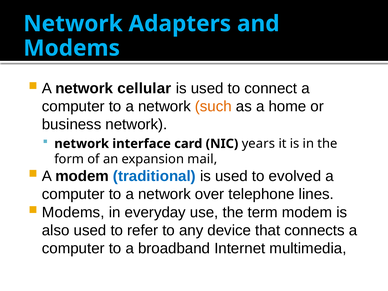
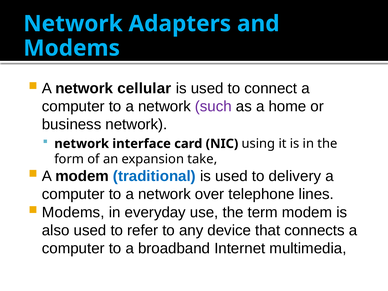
such colour: orange -> purple
years: years -> using
mail: mail -> take
evolved: evolved -> delivery
